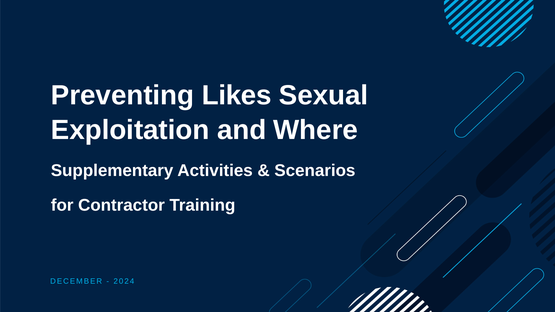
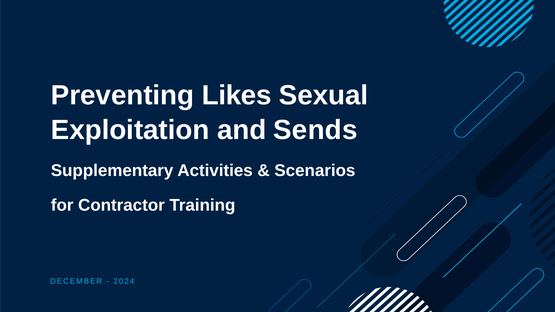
Where: Where -> Sends
